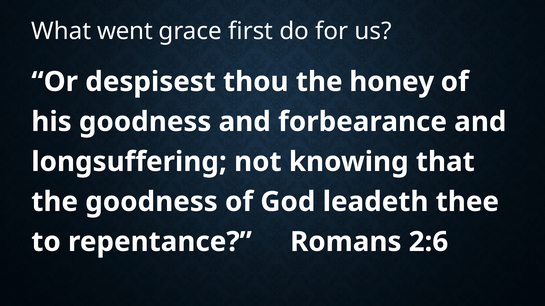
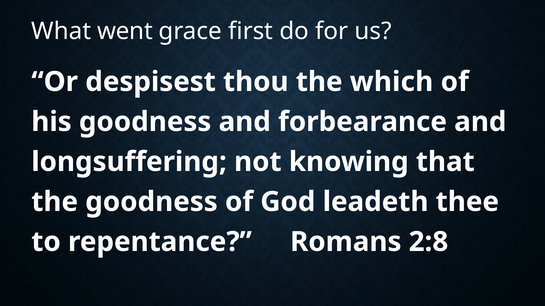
honey: honey -> which
2:6: 2:6 -> 2:8
